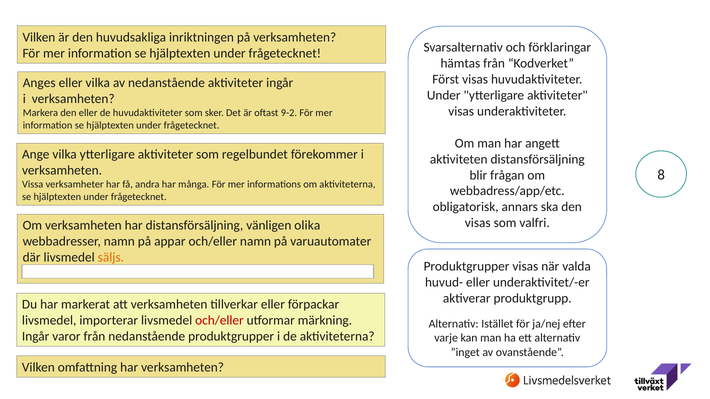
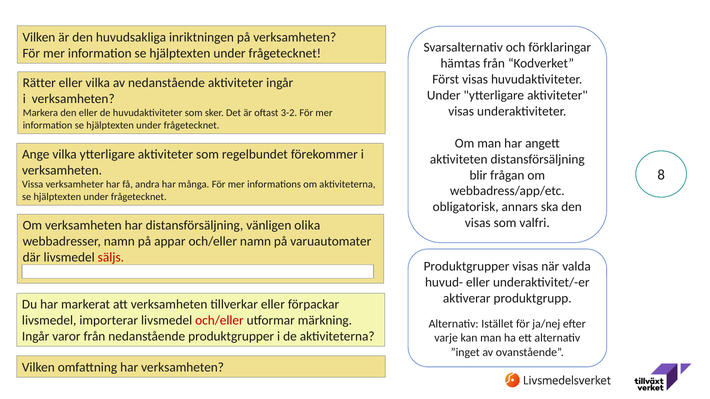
Anges: Anges -> Rätter
9-2: 9-2 -> 3-2
säljs colour: orange -> red
